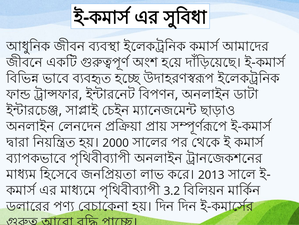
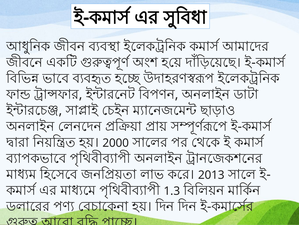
3.2: 3.2 -> 1.3
